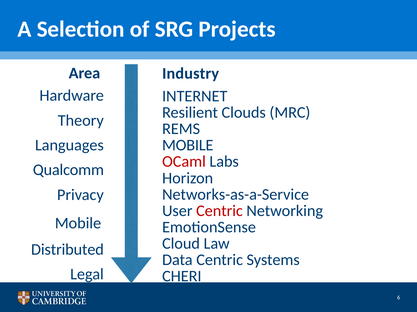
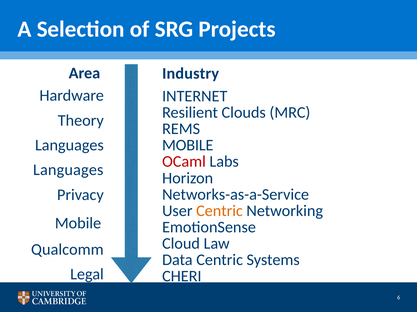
Qualcomm at (68, 170): Qualcomm -> Languages
Centric at (219, 211) colour: red -> orange
Distributed: Distributed -> Qualcomm
